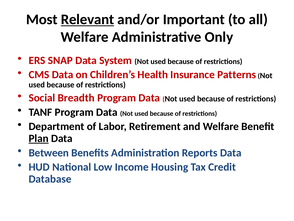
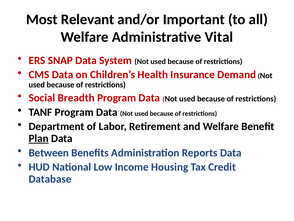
Relevant underline: present -> none
Only: Only -> Vital
Patterns: Patterns -> Demand
